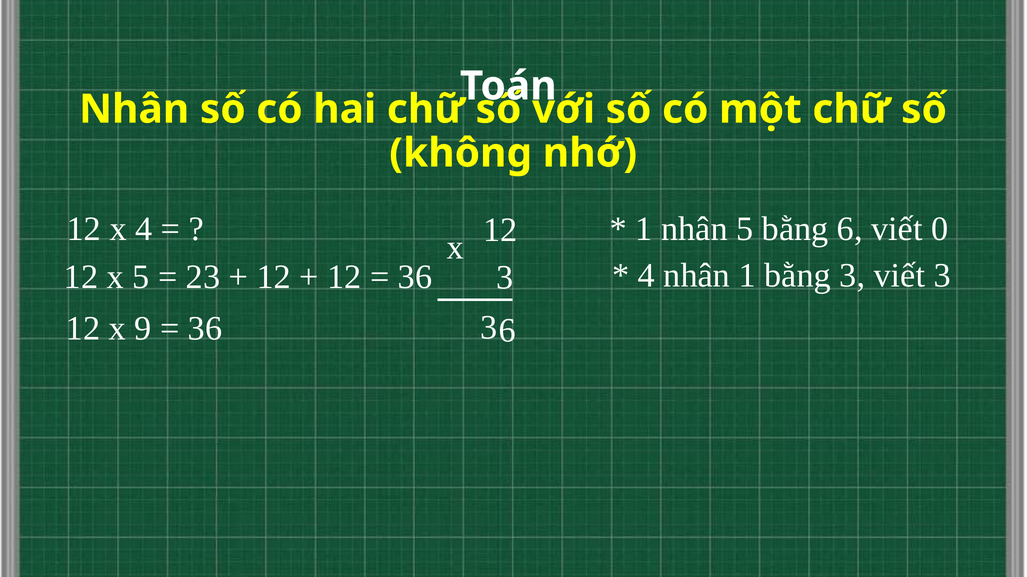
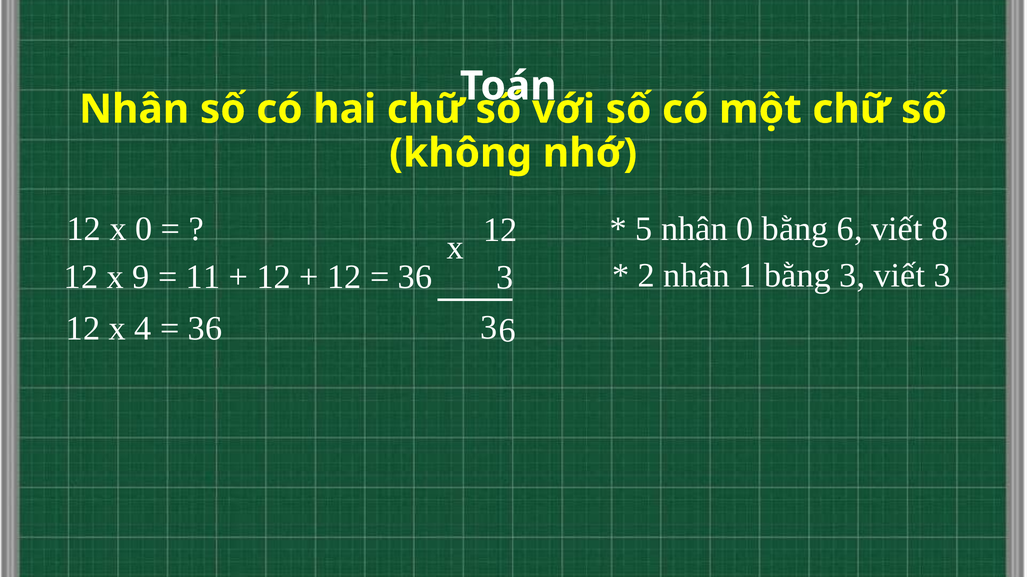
1 at (644, 229): 1 -> 5
nhân 5: 5 -> 0
0: 0 -> 8
x 4: 4 -> 0
4 at (646, 276): 4 -> 2
x 5: 5 -> 9
23: 23 -> 11
9: 9 -> 4
